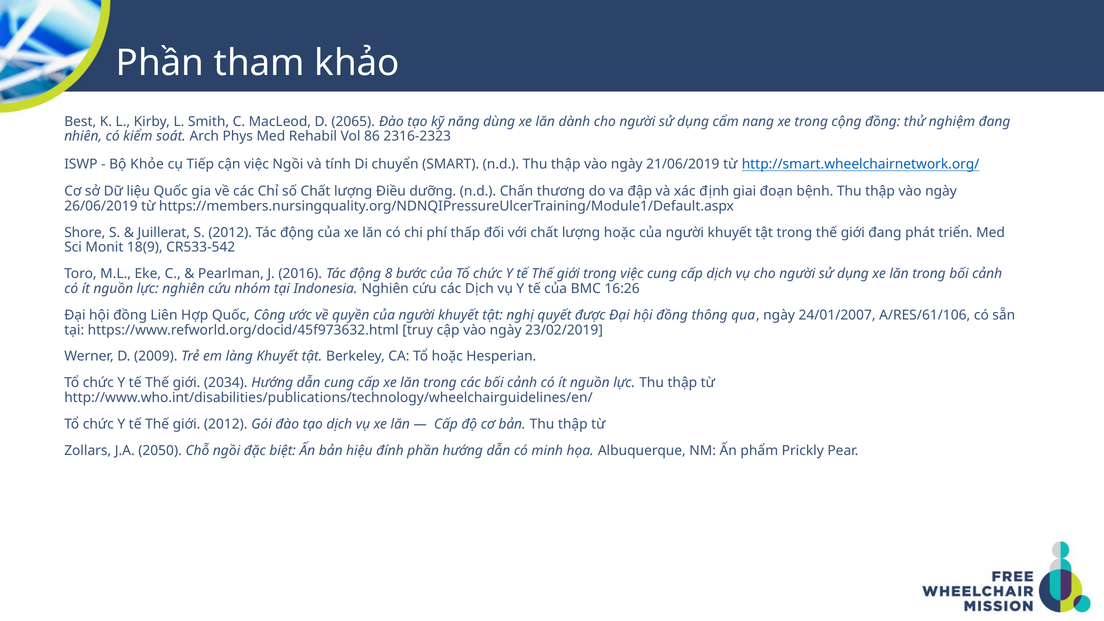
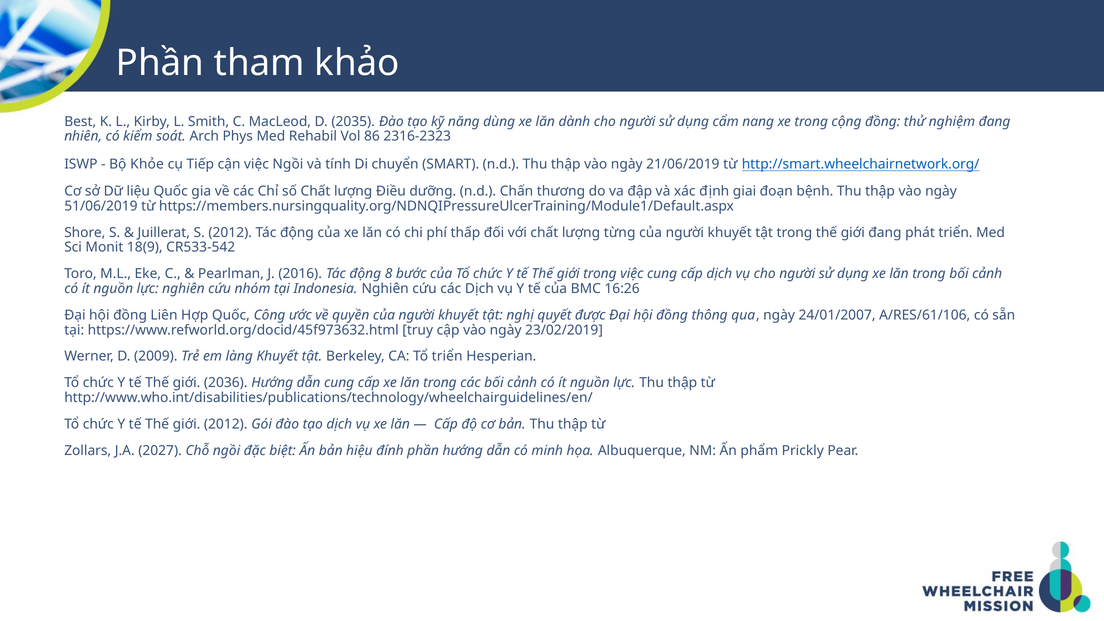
2065: 2065 -> 2035
26/06/2019: 26/06/2019 -> 51/06/2019
lượng hoặc: hoặc -> từng
Tổ hoặc: hoặc -> triển
2034: 2034 -> 2036
2050: 2050 -> 2027
